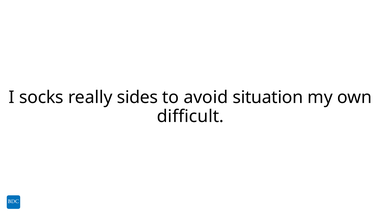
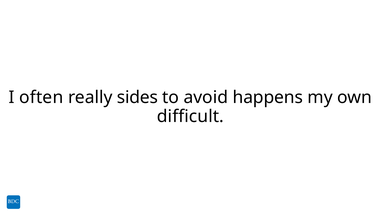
socks: socks -> often
situation: situation -> happens
